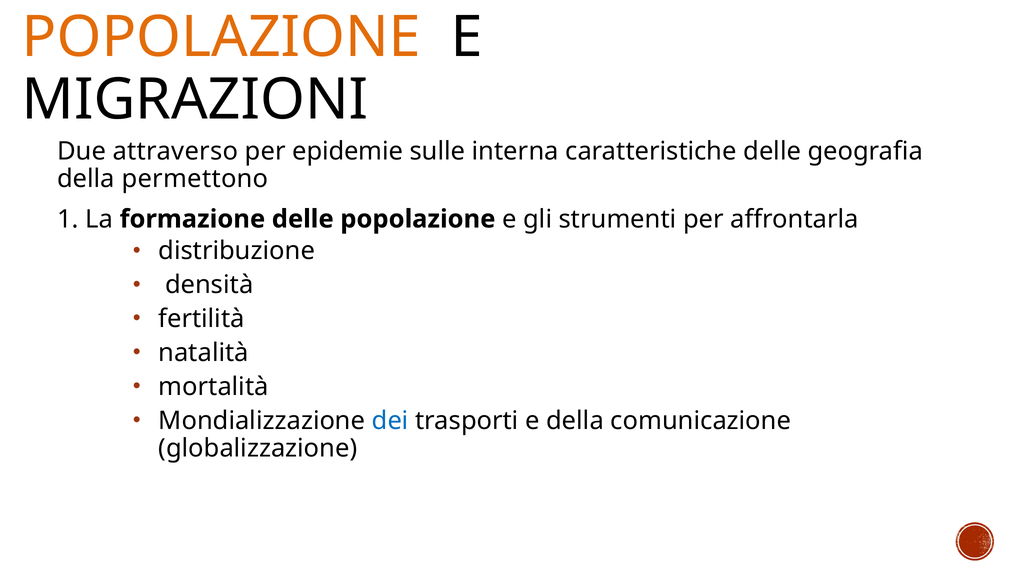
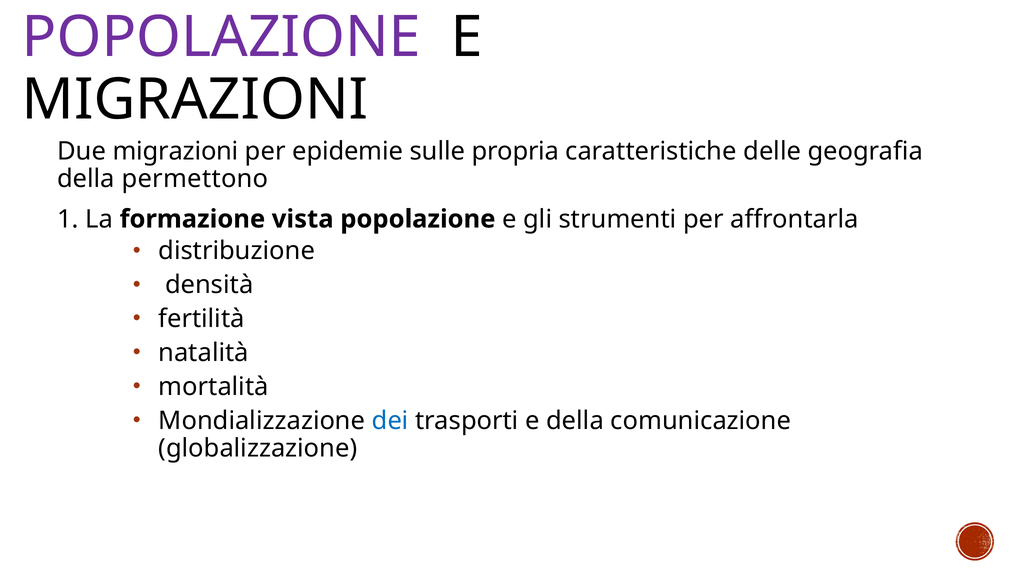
POPOLAZIONE at (221, 37) colour: orange -> purple
Due attraverso: attraverso -> migrazioni
interna: interna -> propria
formazione delle: delle -> vista
